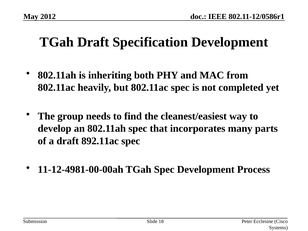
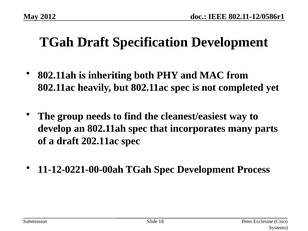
892.11ac: 892.11ac -> 202.11ac
11-12-4981-00-00ah: 11-12-4981-00-00ah -> 11-12-0221-00-00ah
